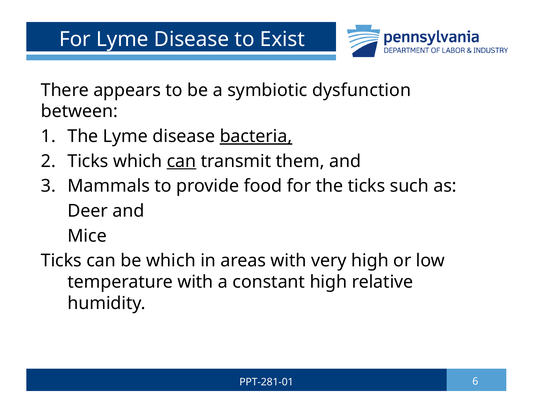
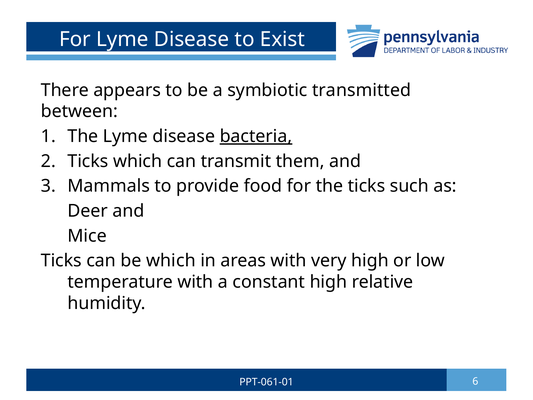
dysfunction: dysfunction -> transmitted
can at (181, 161) underline: present -> none
PPT-281-01: PPT-281-01 -> PPT-061-01
